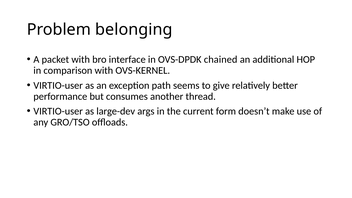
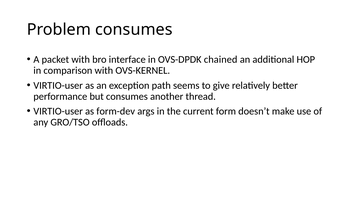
Problem belonging: belonging -> consumes
large-dev: large-dev -> form-dev
